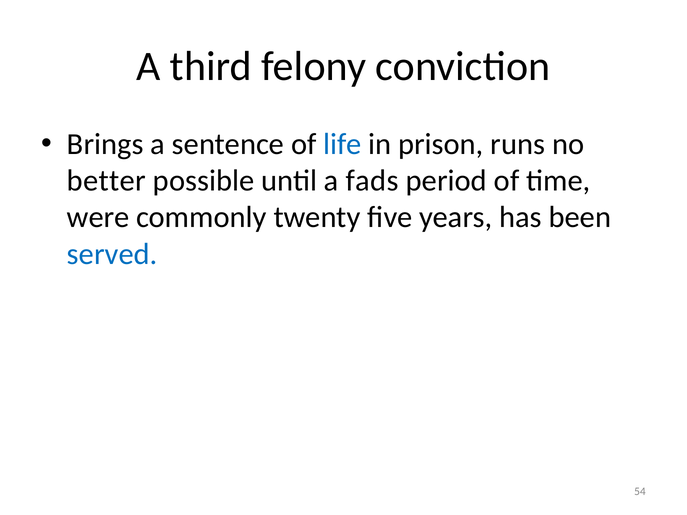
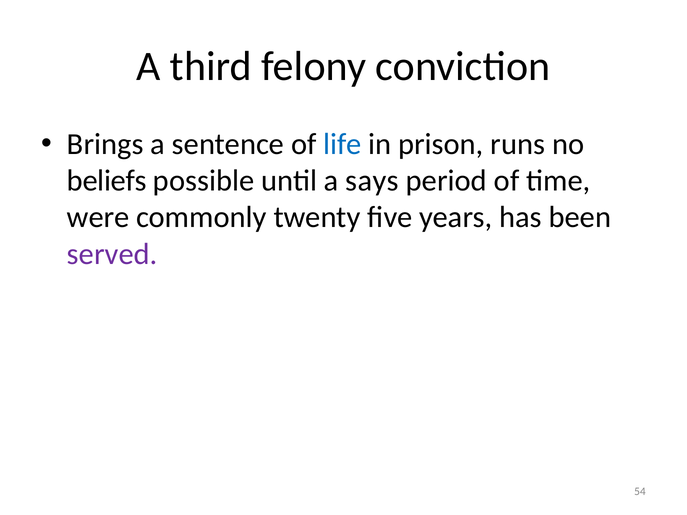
better: better -> beliefs
fads: fads -> says
served colour: blue -> purple
